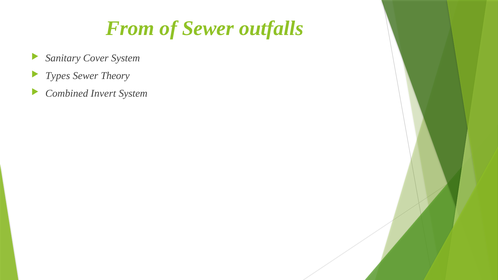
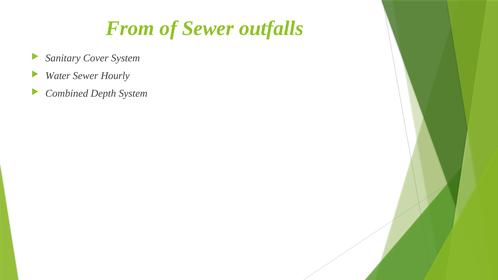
Types: Types -> Water
Theory: Theory -> Hourly
Invert: Invert -> Depth
